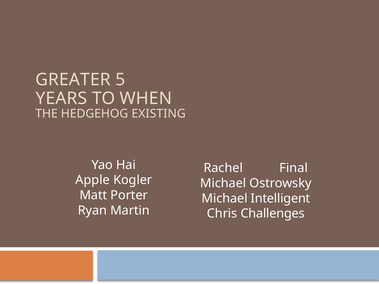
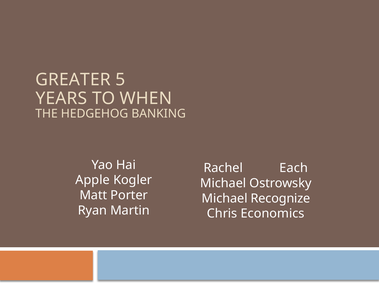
EXISTING: EXISTING -> BANKING
Final: Final -> Each
Intelligent: Intelligent -> Recognize
Challenges: Challenges -> Economics
